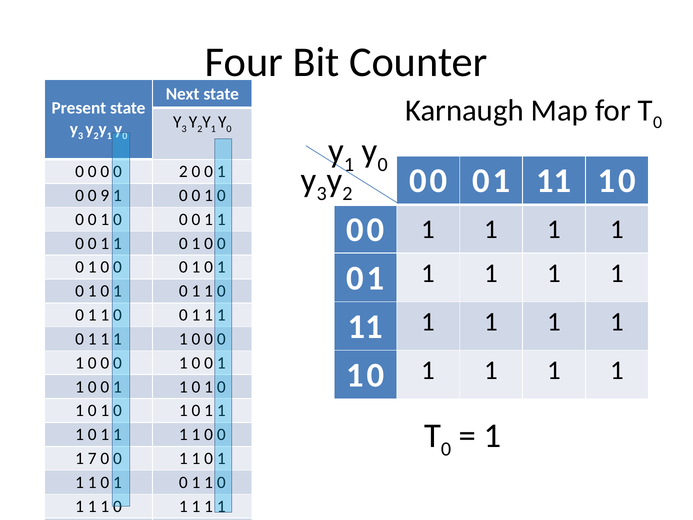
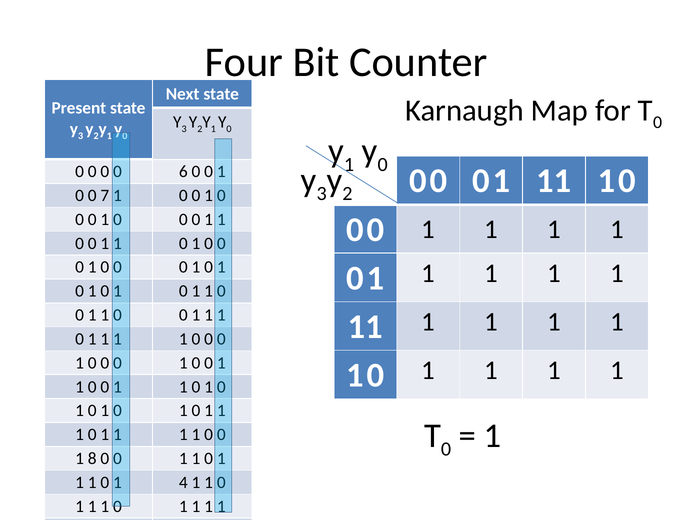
2 at (183, 172): 2 -> 6
9: 9 -> 7
7: 7 -> 8
0 at (183, 482): 0 -> 4
